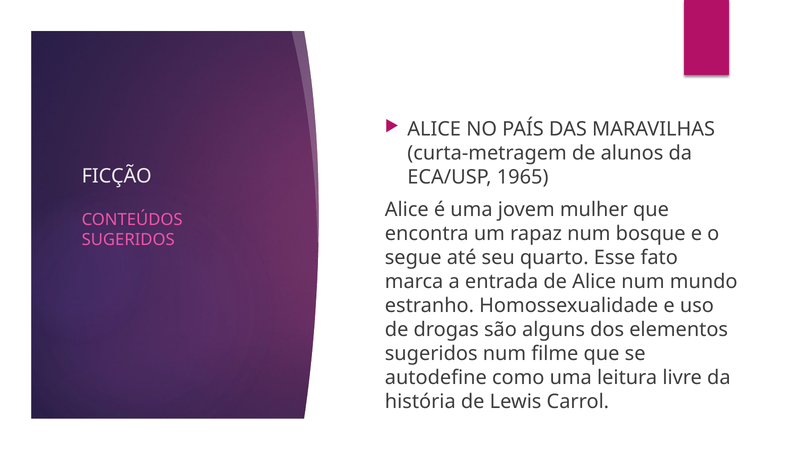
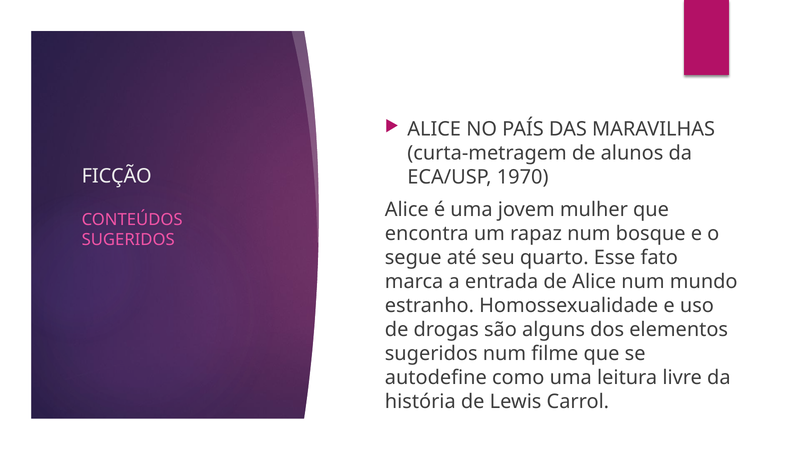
1965: 1965 -> 1970
